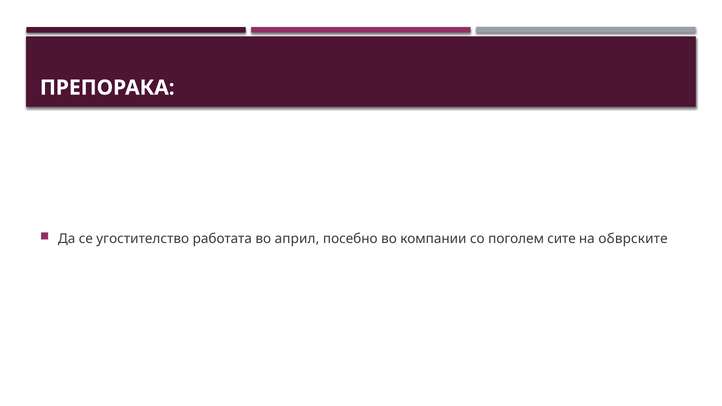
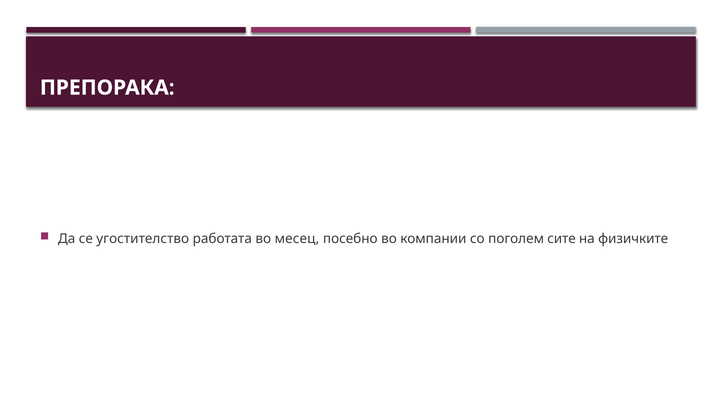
април: април -> месец
обврските: обврските -> физичките
